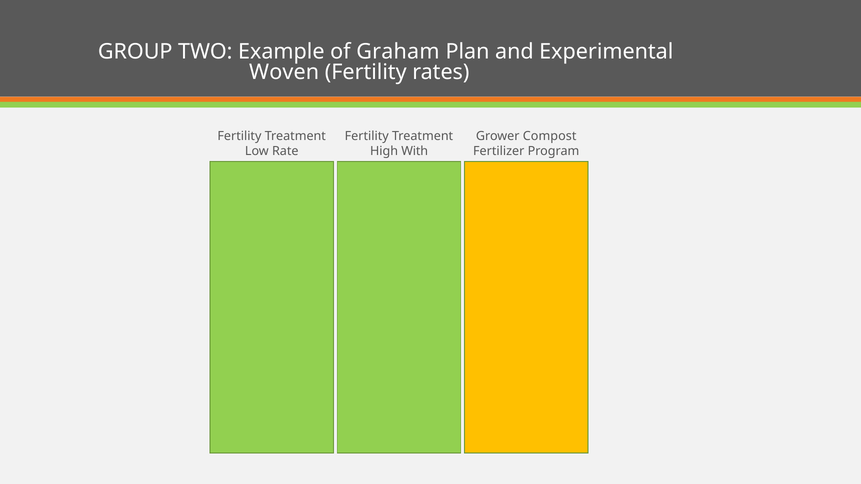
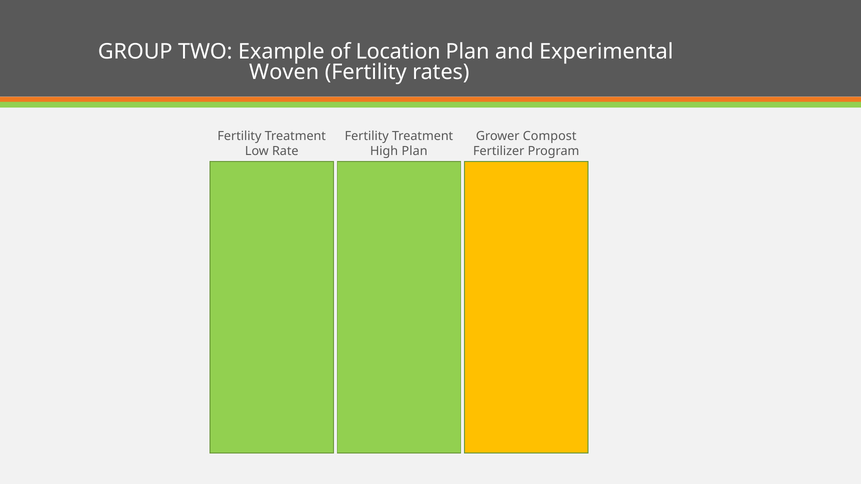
Graham: Graham -> Location
High With: With -> Plan
